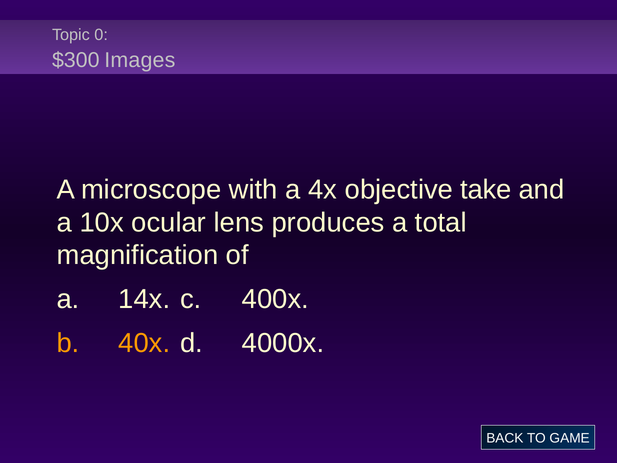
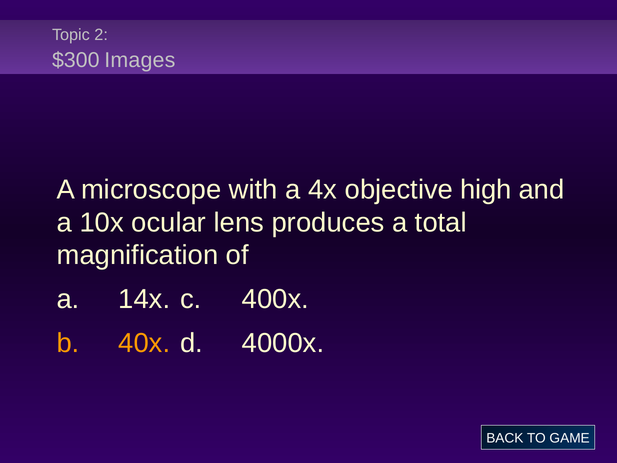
0: 0 -> 2
take: take -> high
